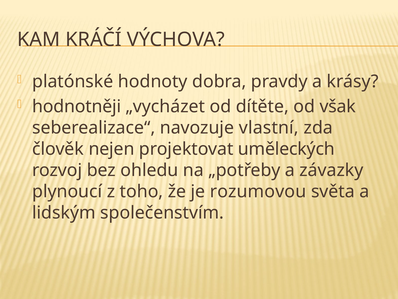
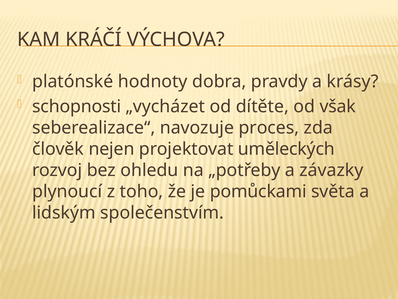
hodnotněji: hodnotněji -> schopnosti
vlastní: vlastní -> proces
rozumovou: rozumovou -> pomůckami
